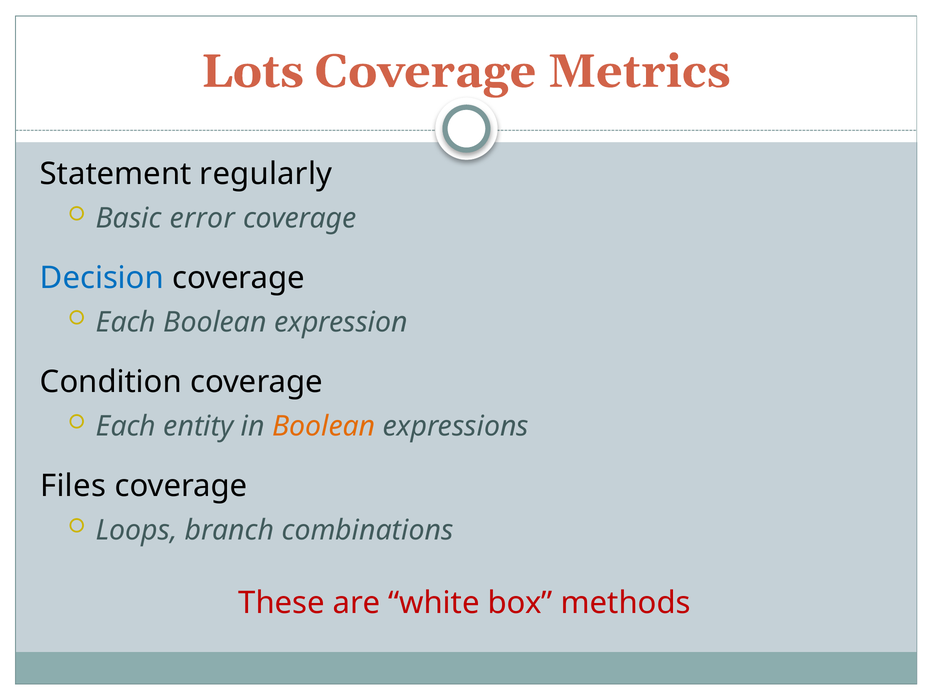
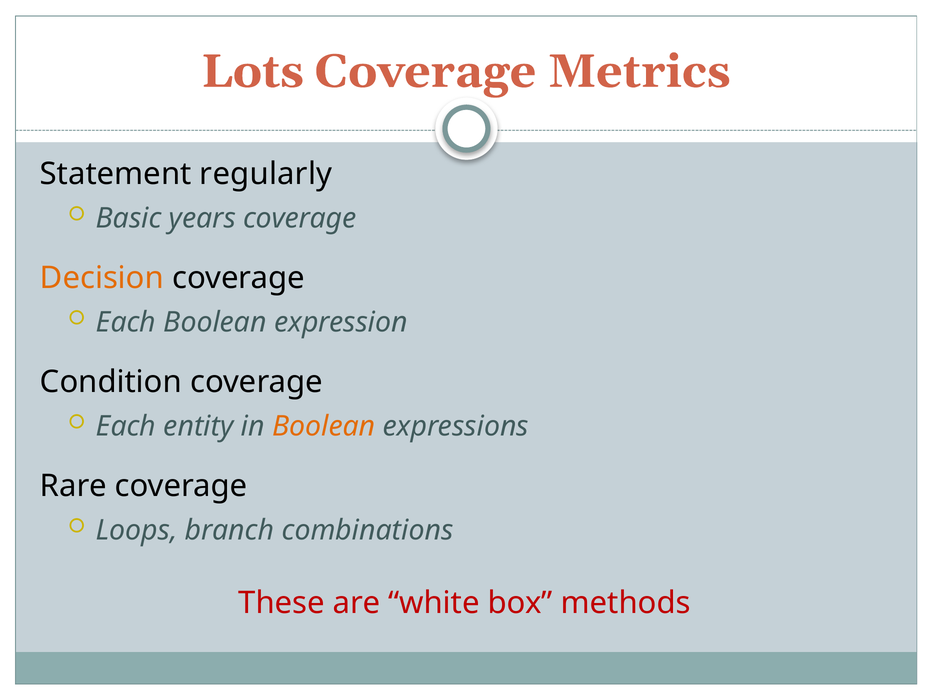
error: error -> years
Decision colour: blue -> orange
Files: Files -> Rare
